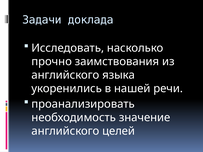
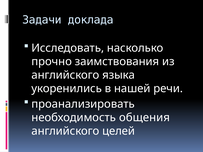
значение: значение -> общения
